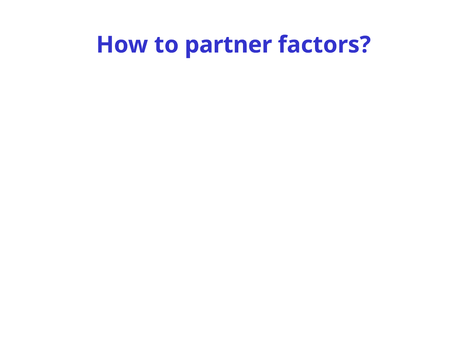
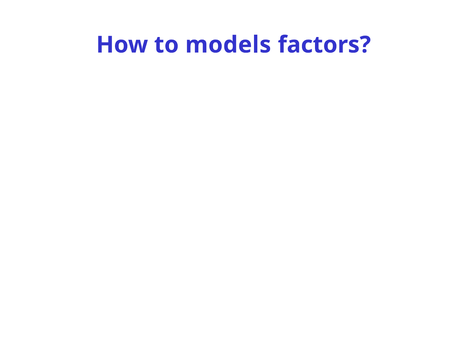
partner: partner -> models
